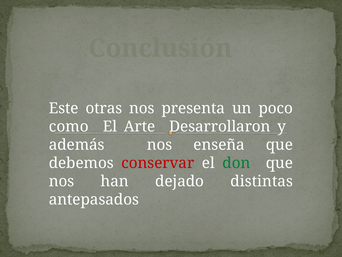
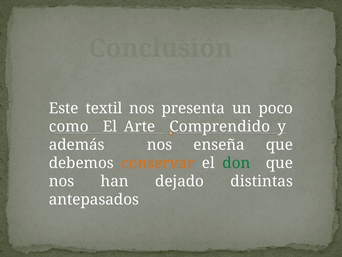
otras: otras -> textil
Desarrollaron: Desarrollaron -> Comprendido
conservar colour: red -> orange
